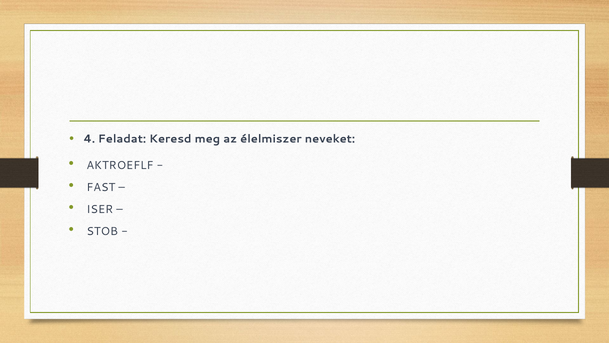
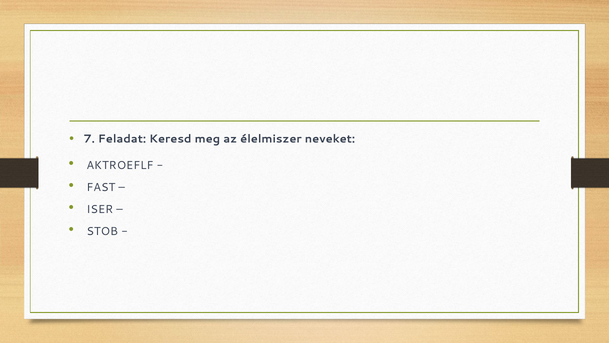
4: 4 -> 7
